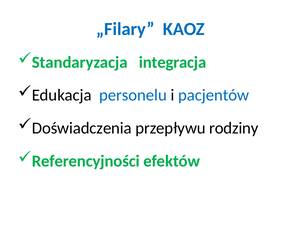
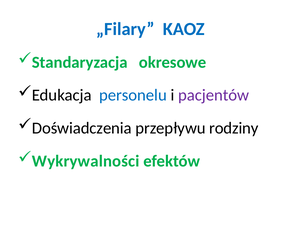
integracja: integracja -> okresowe
pacjentów colour: blue -> purple
Referencyjności: Referencyjności -> Wykrywalności
